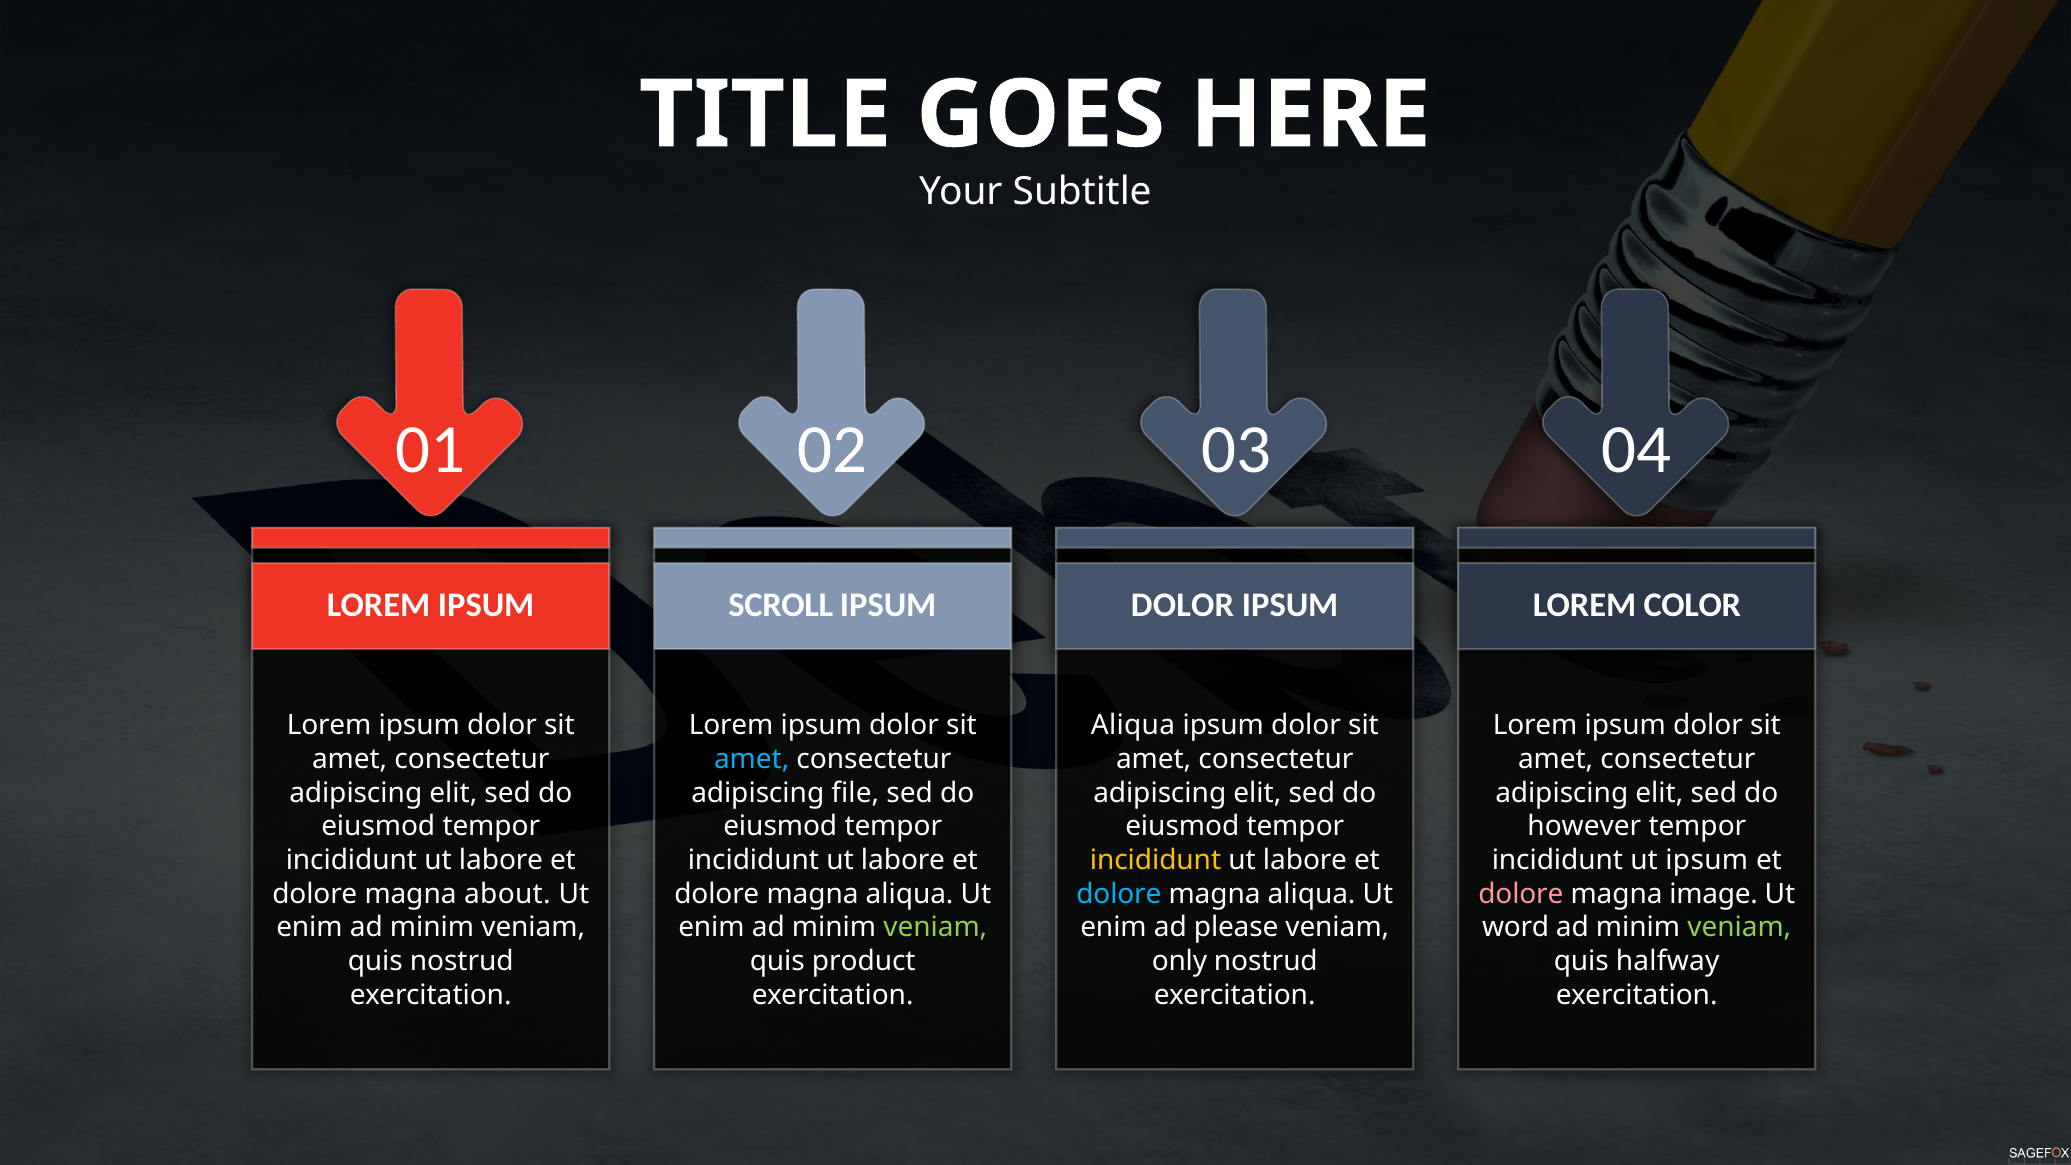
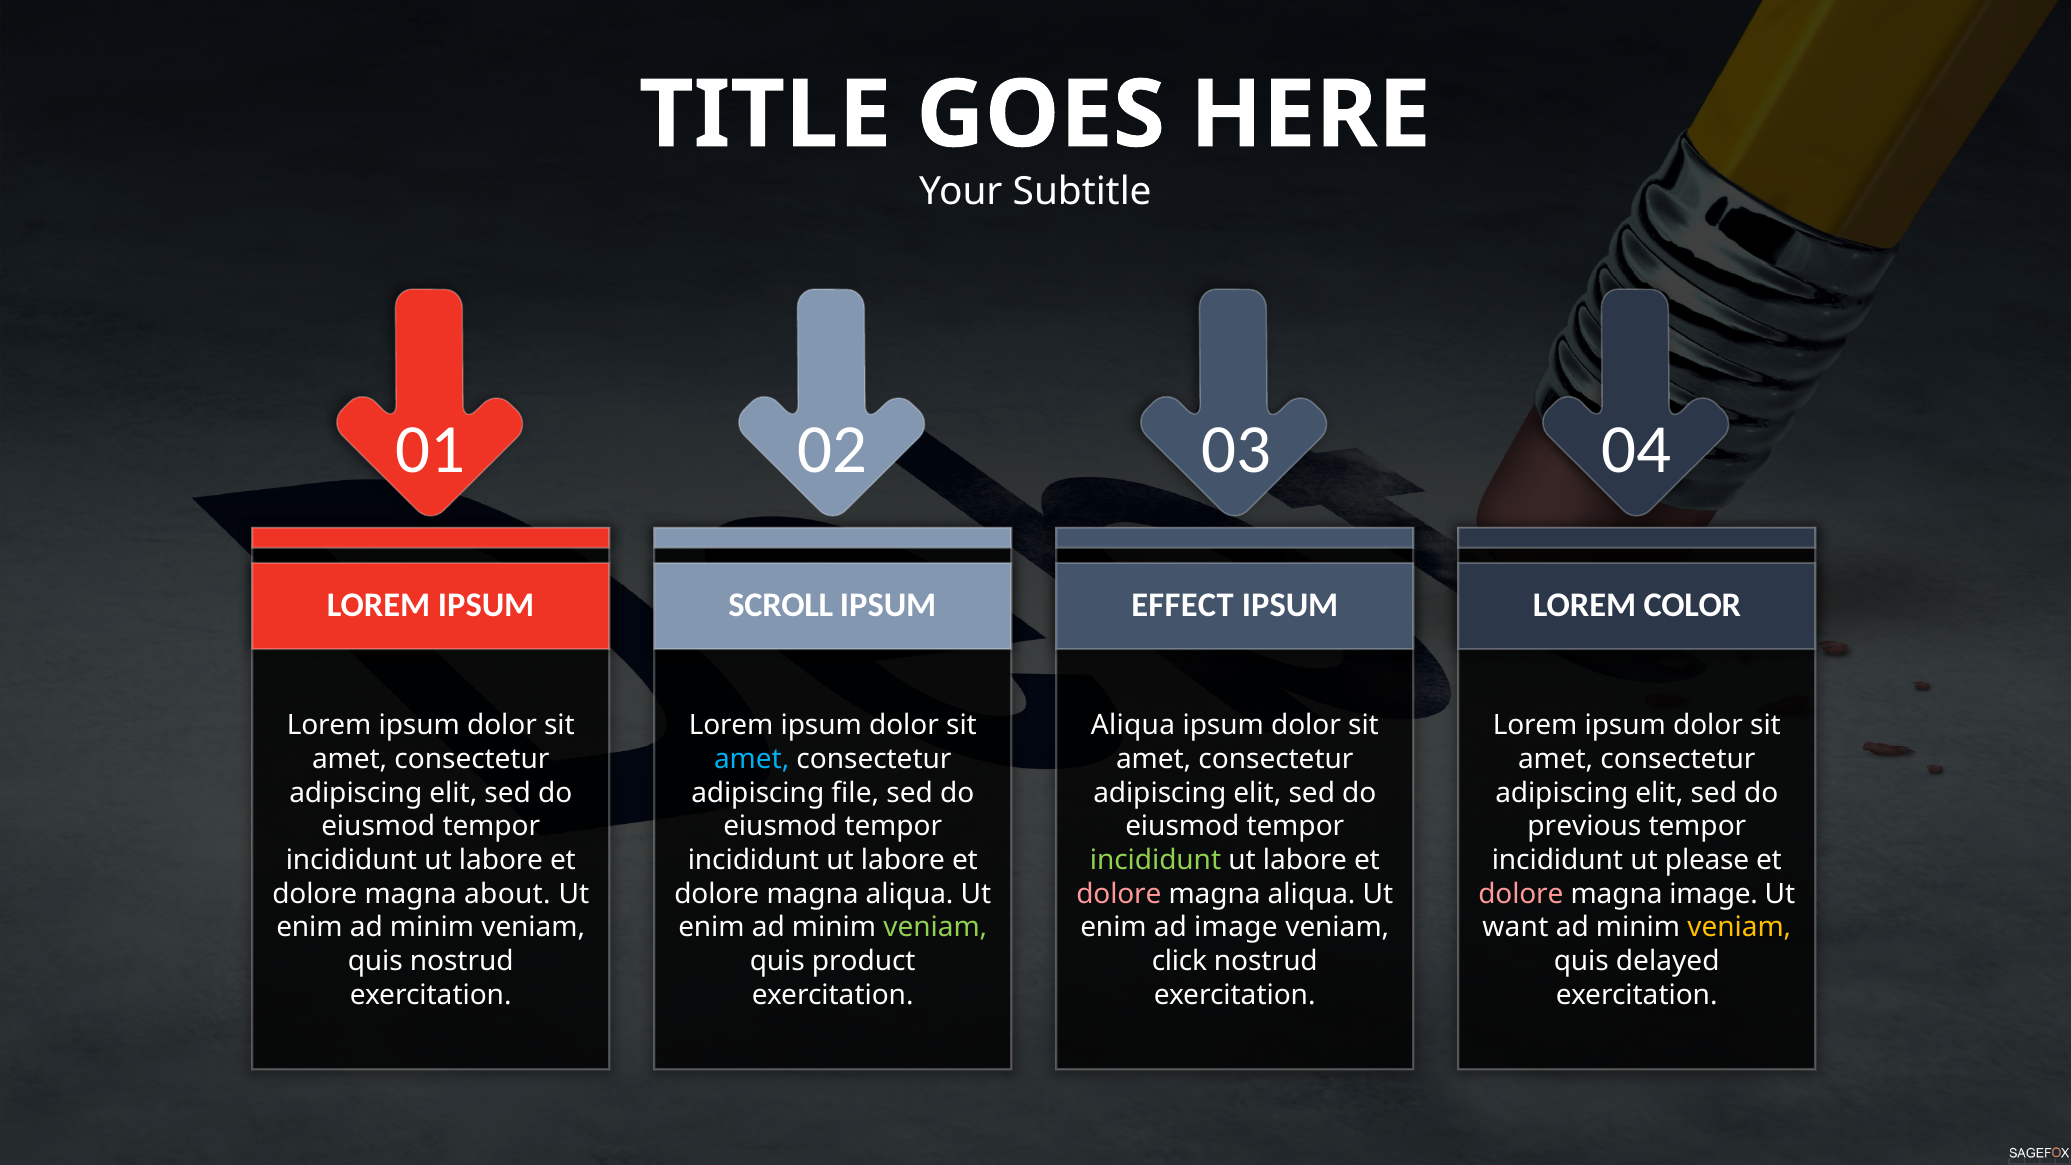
DOLOR at (1183, 606): DOLOR -> EFFECT
however: however -> previous
incididunt at (1155, 860) colour: yellow -> light green
ut ipsum: ipsum -> please
dolore at (1119, 894) colour: light blue -> pink
ad please: please -> image
word: word -> want
veniam at (1739, 928) colour: light green -> yellow
only: only -> click
halfway: halfway -> delayed
